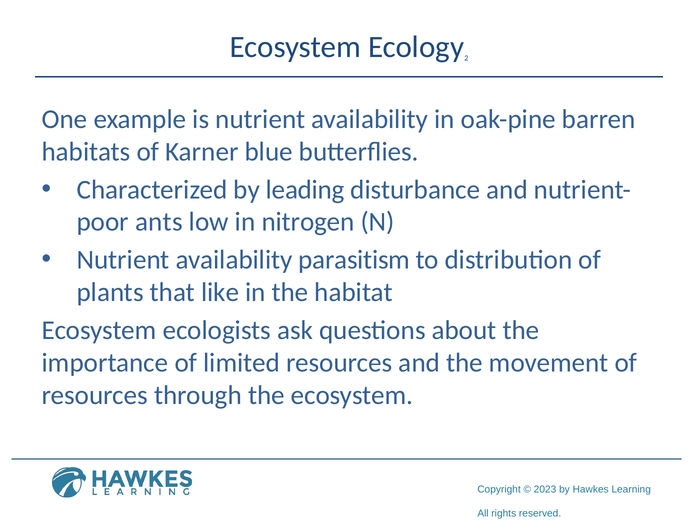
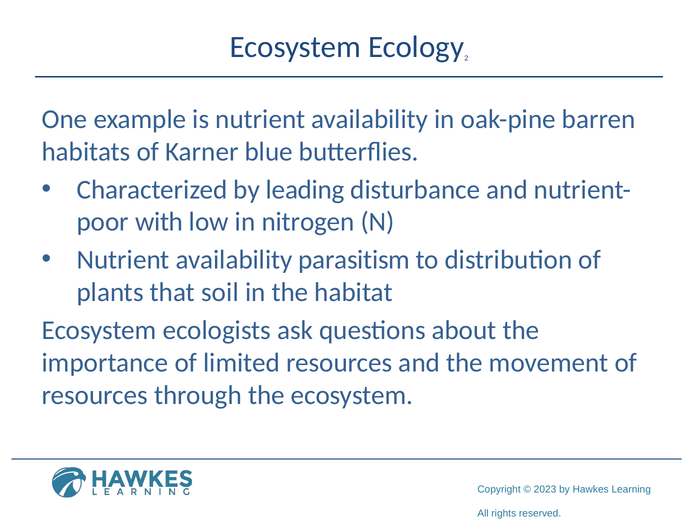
ants: ants -> with
like: like -> soil
